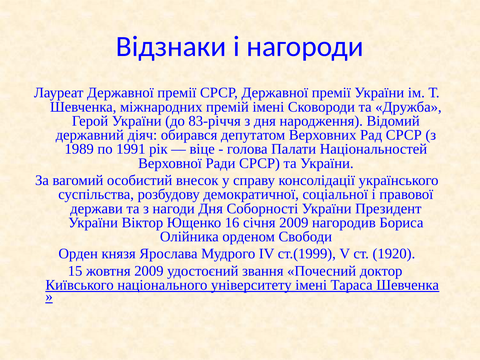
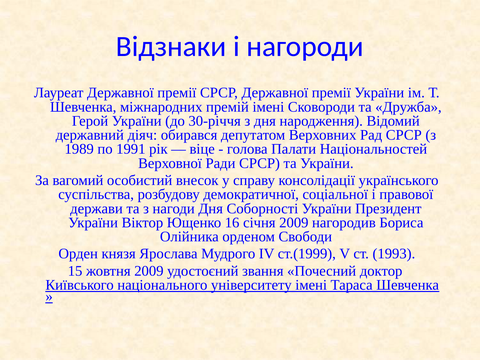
83-річчя: 83-річчя -> 30-річчя
1920: 1920 -> 1993
